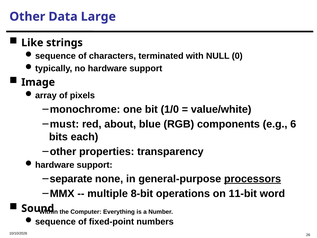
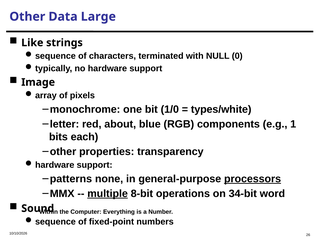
value/white: value/white -> types/white
must: must -> letter
6: 6 -> 1
separate: separate -> patterns
multiple underline: none -> present
11-bit: 11-bit -> 34-bit
